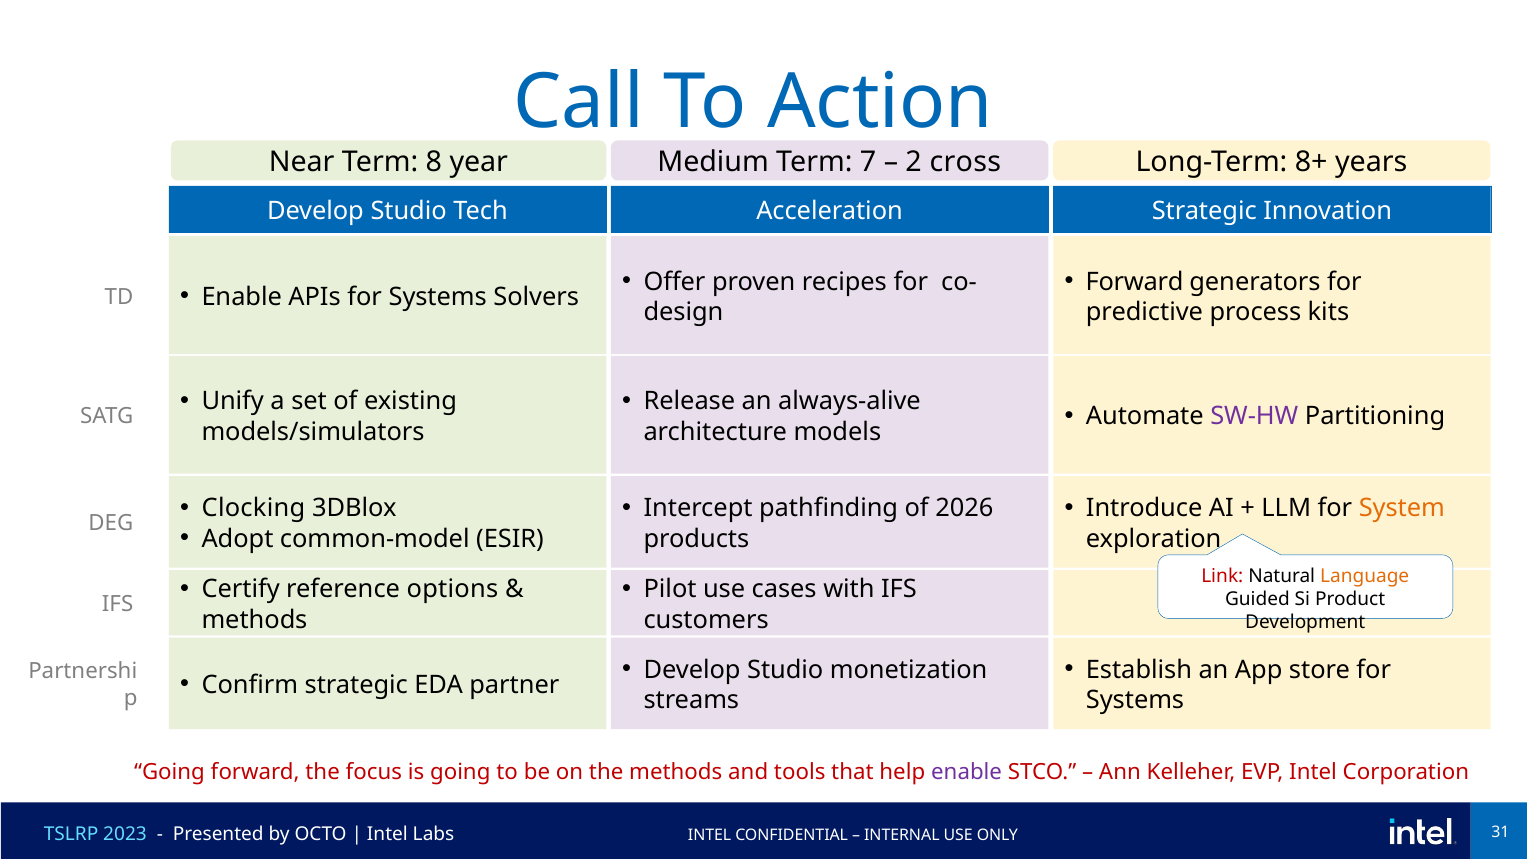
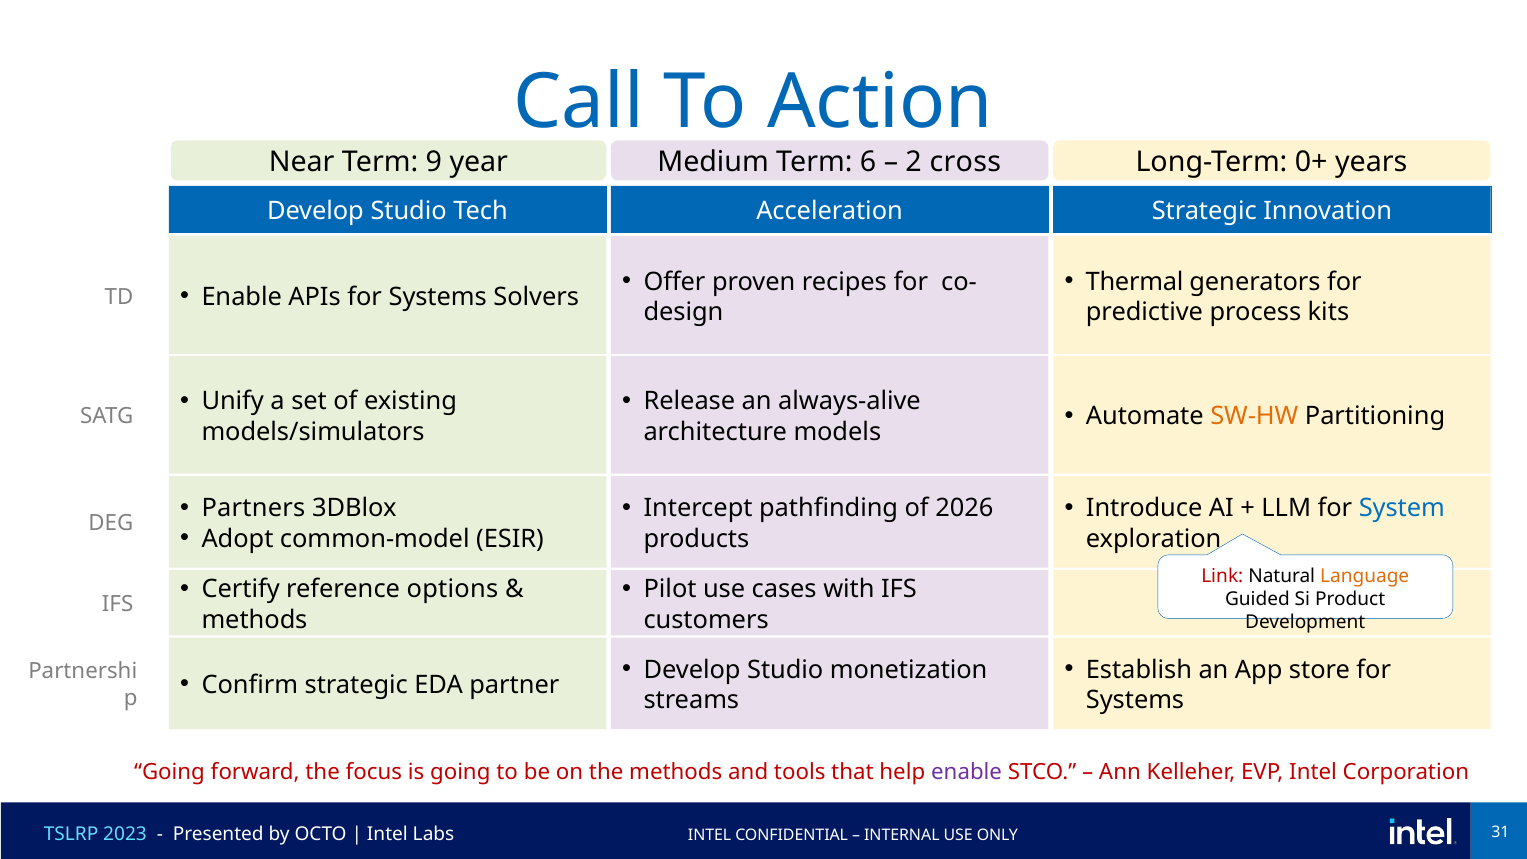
8: 8 -> 9
7: 7 -> 6
8+: 8+ -> 0+
Forward at (1135, 282): Forward -> Thermal
SW-HW colour: purple -> orange
Clocking: Clocking -> Partners
System colour: orange -> blue
